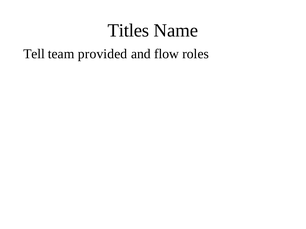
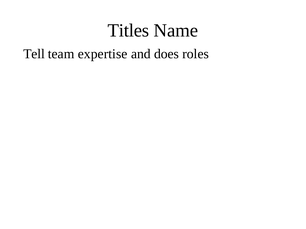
provided: provided -> expertise
flow: flow -> does
